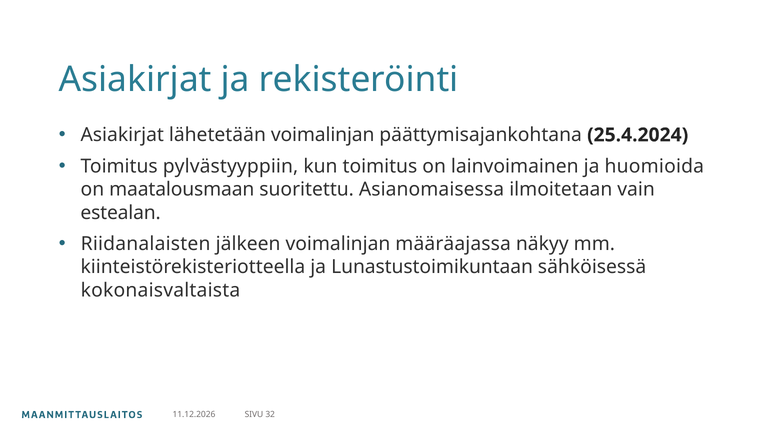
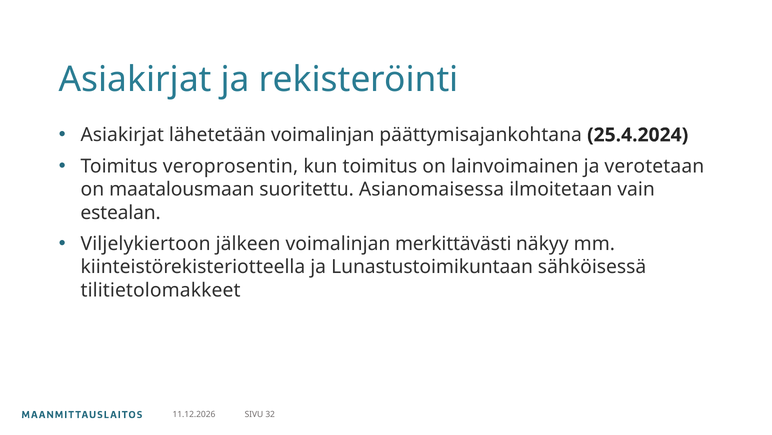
pylvästyyppiin: pylvästyyppiin -> veroprosentin
huomioida: huomioida -> verotetaan
Riidanalaisten: Riidanalaisten -> Viljelykiertoon
määräajassa: määräajassa -> merkittävästi
kokonaisvaltaista: kokonaisvaltaista -> tilitietolomakkeet
